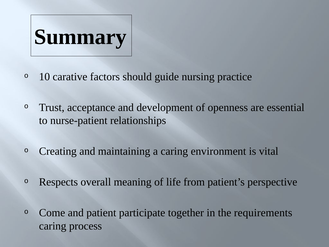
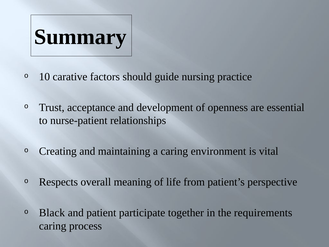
Come: Come -> Black
